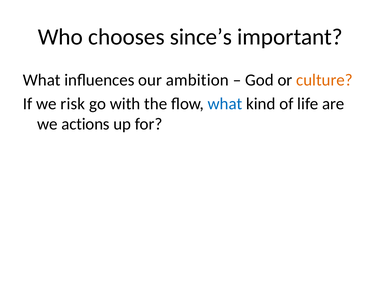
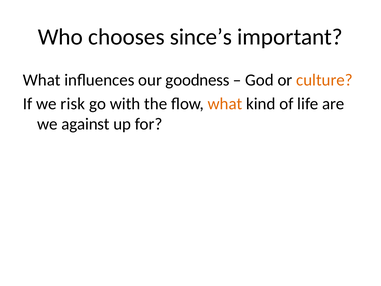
ambition: ambition -> goodness
what at (225, 104) colour: blue -> orange
actions: actions -> against
